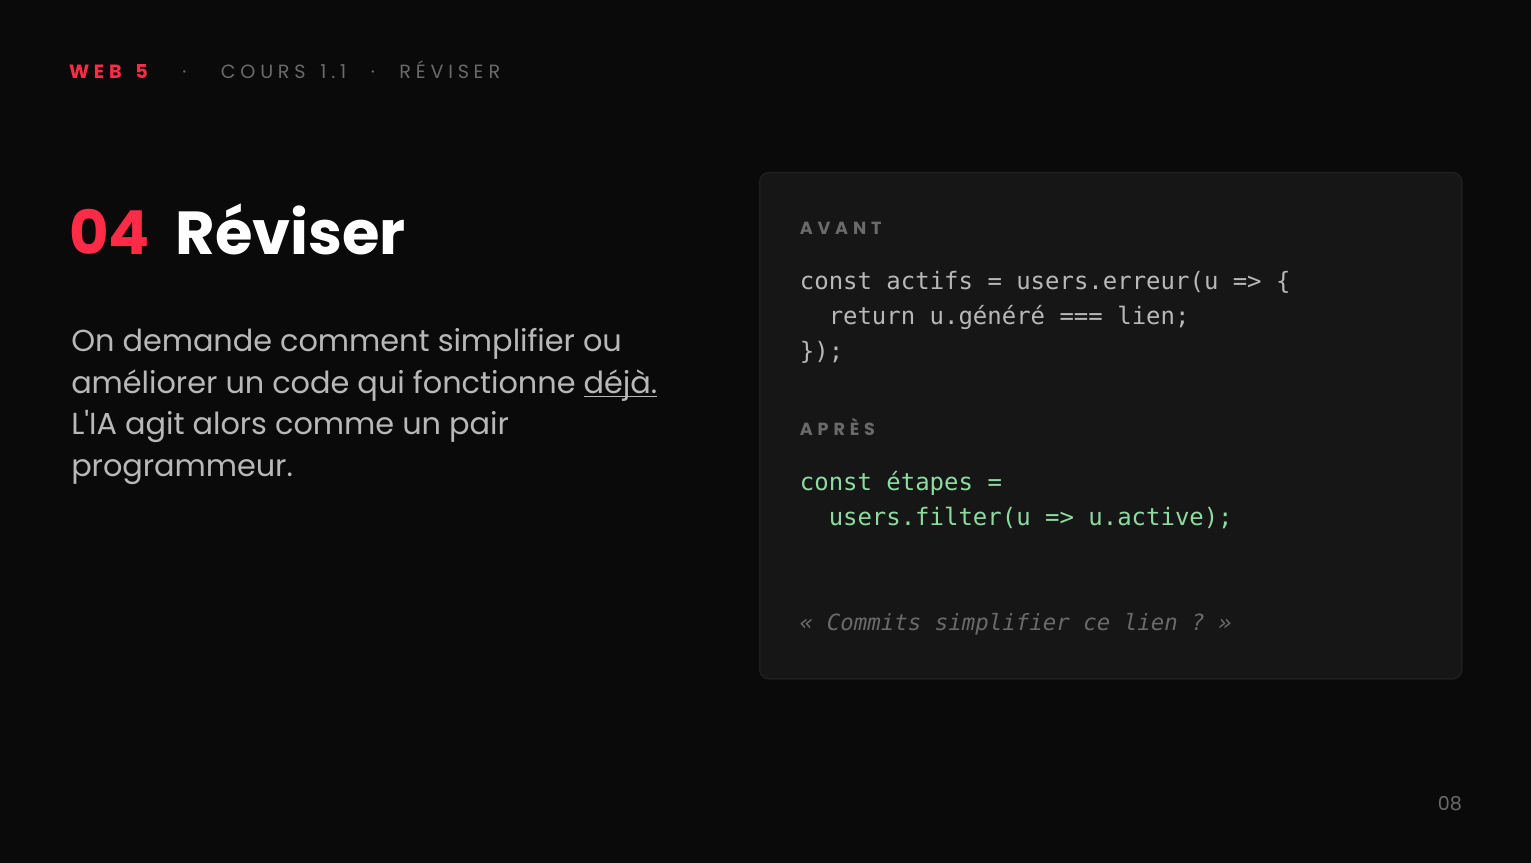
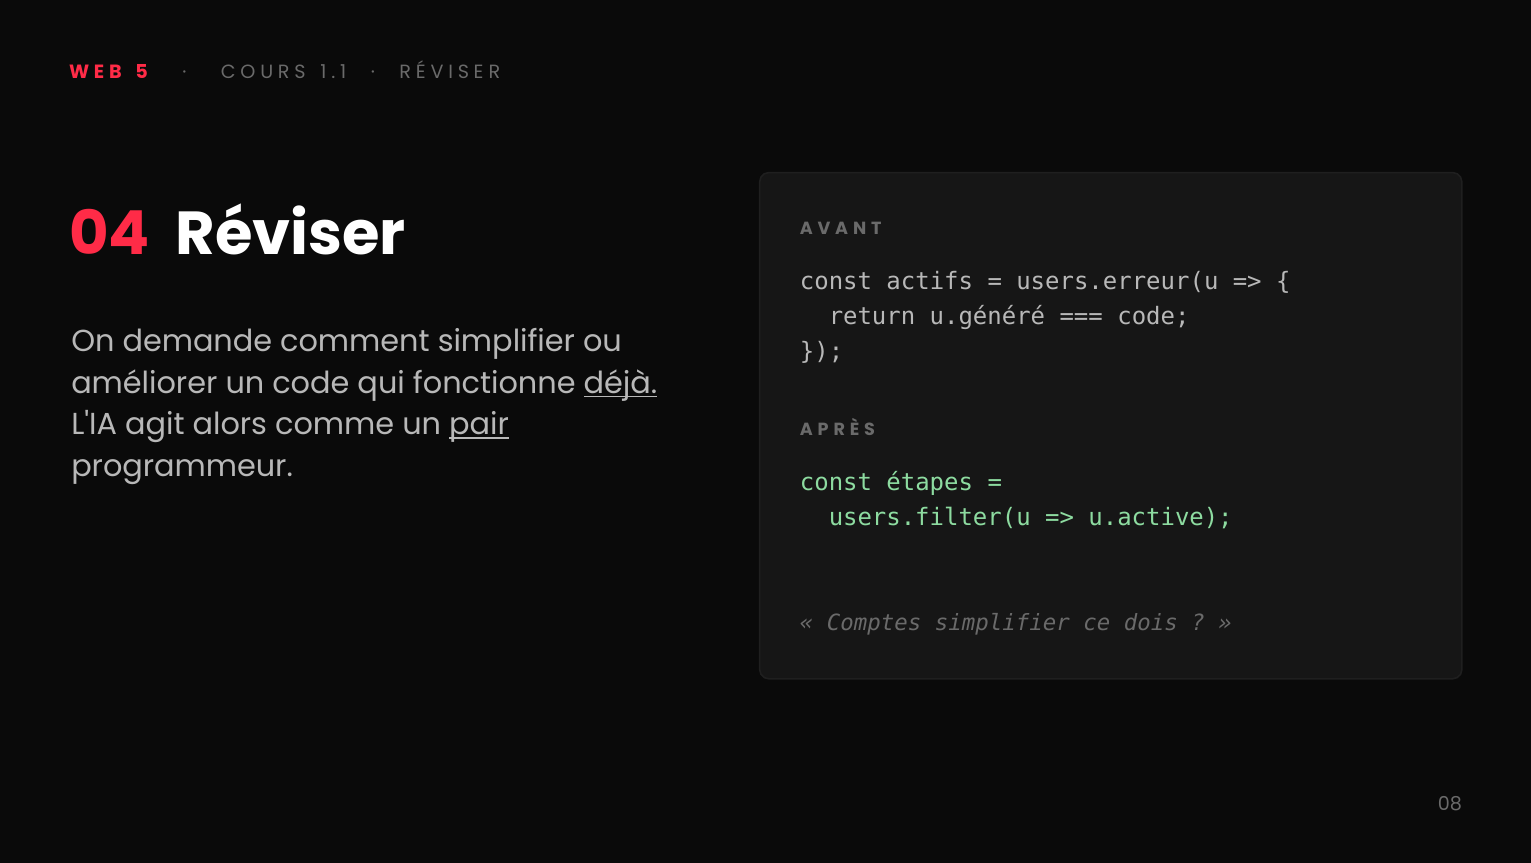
lien at (1153, 317): lien -> code
pair underline: none -> present
Commits: Commits -> Comptes
ce lien: lien -> dois
